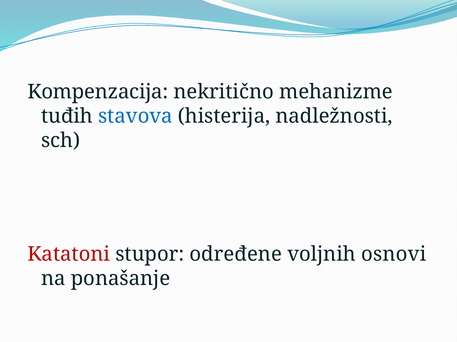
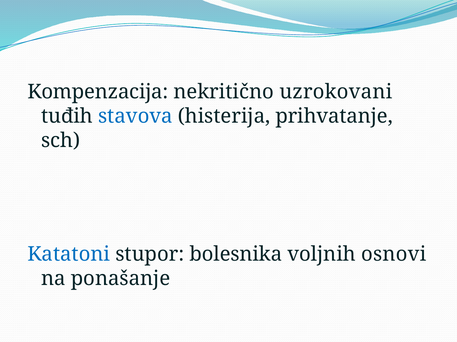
mehanizme: mehanizme -> uzrokovani
nadležnosti: nadležnosti -> prihvatanje
Katatoni colour: red -> blue
određene: određene -> bolesnika
